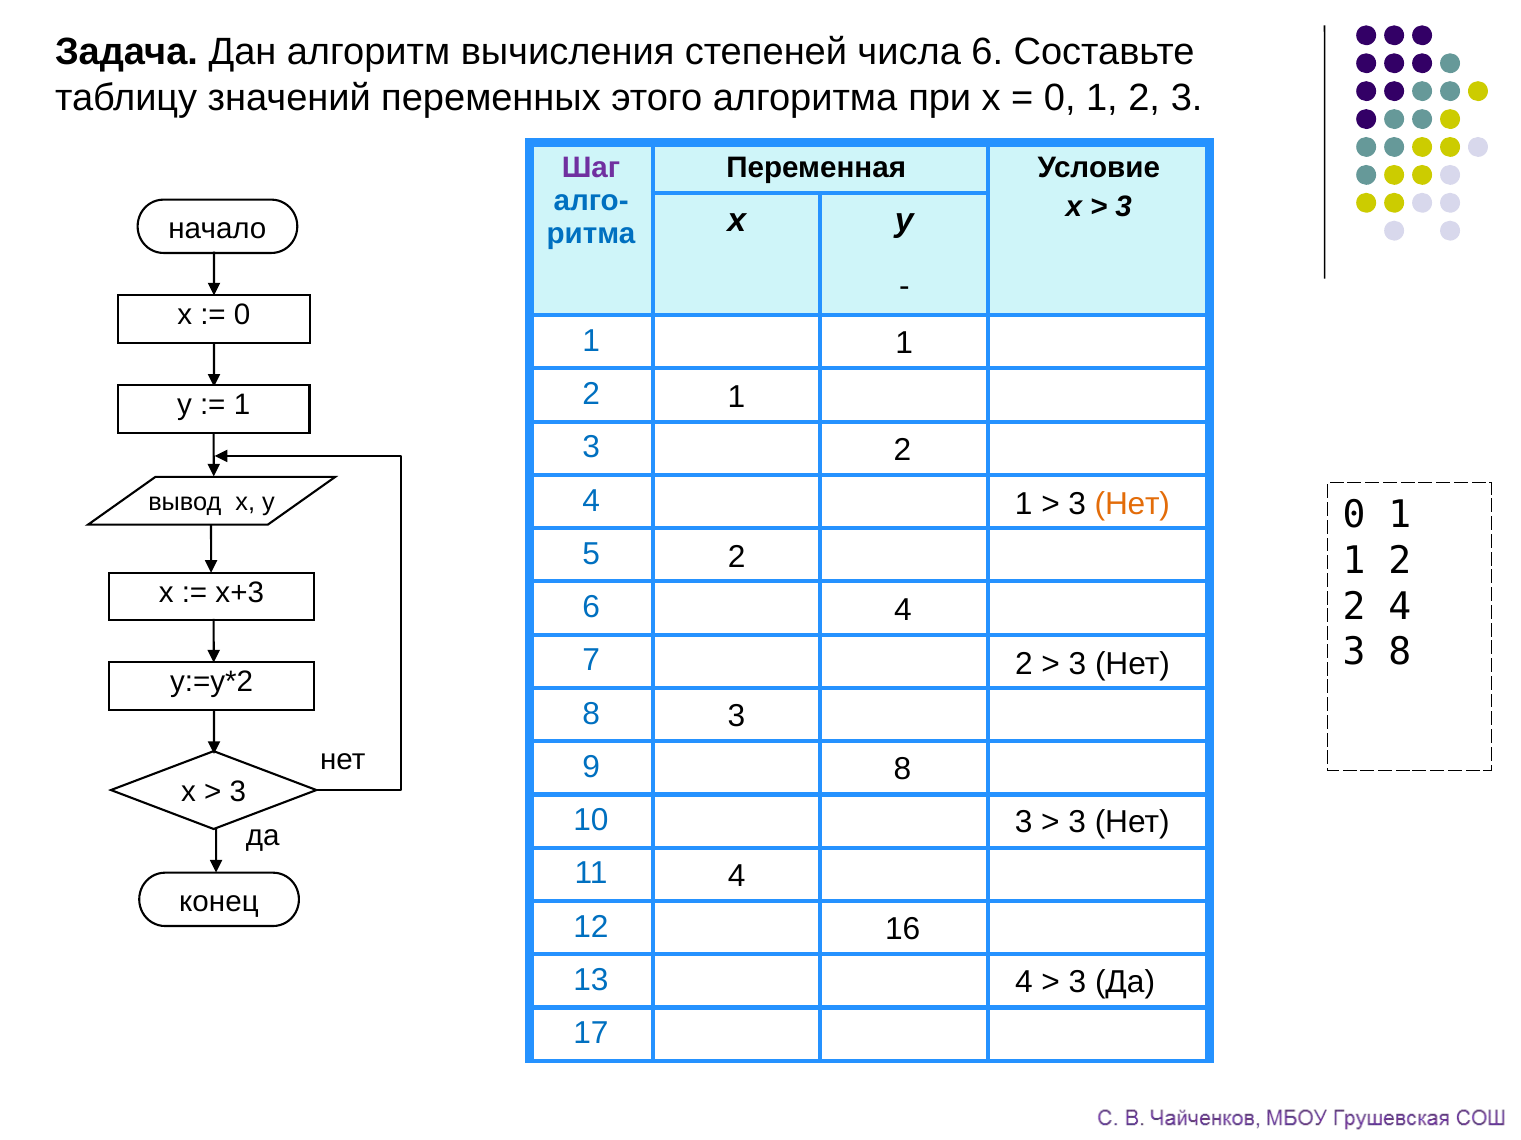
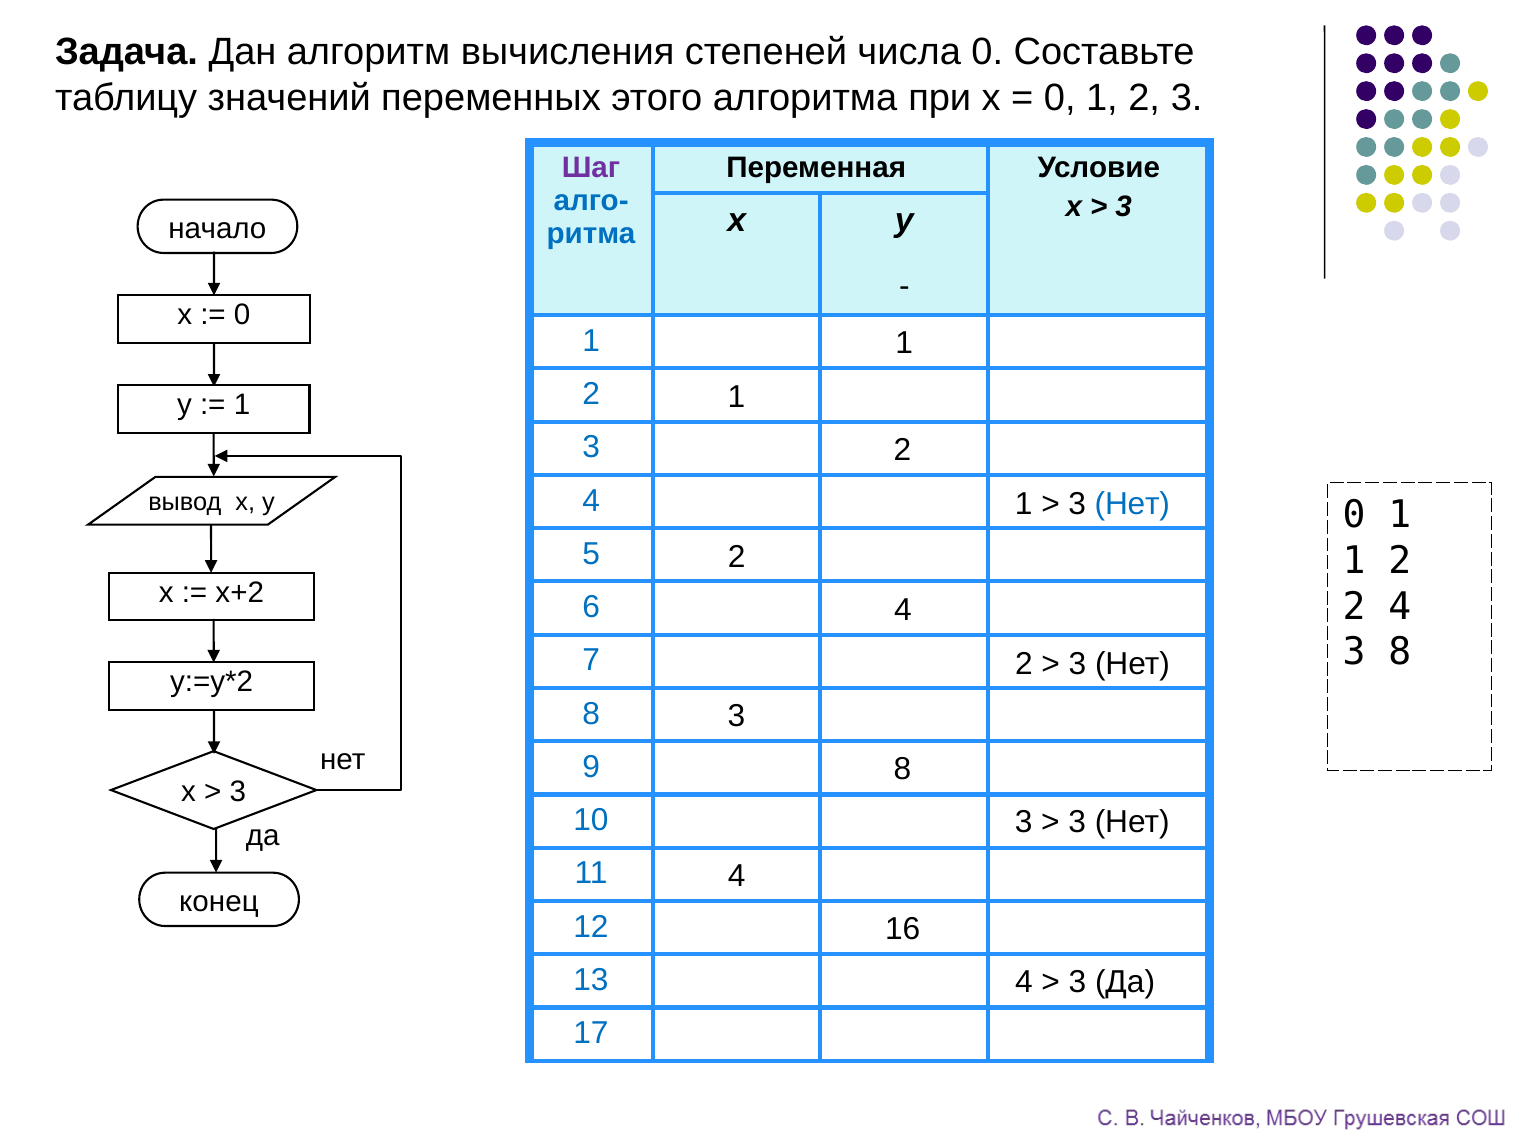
числа 6: 6 -> 0
Нет at (1132, 504) colour: orange -> blue
x+3: x+3 -> x+2
